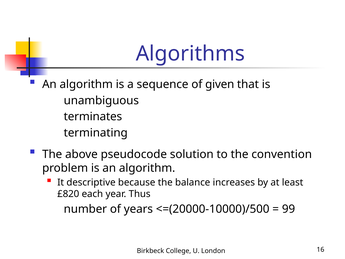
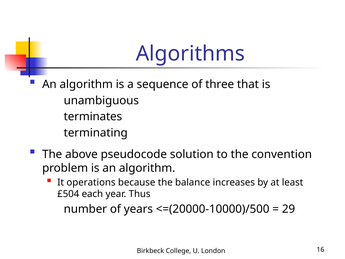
given: given -> three
descriptive: descriptive -> operations
£820: £820 -> £504
99: 99 -> 29
